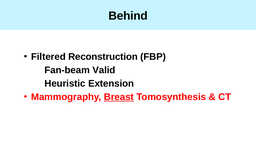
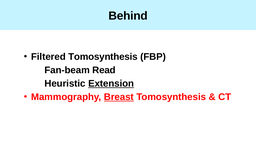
Filtered Reconstruction: Reconstruction -> Tomosynthesis
Valid: Valid -> Read
Extension underline: none -> present
